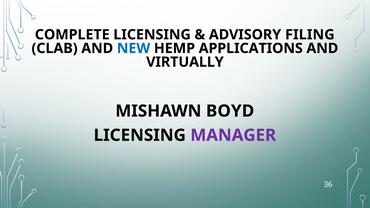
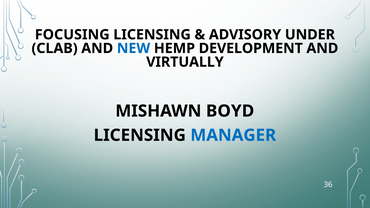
COMPLETE: COMPLETE -> FOCUSING
FILING: FILING -> UNDER
APPLICATIONS: APPLICATIONS -> DEVELOPMENT
MANAGER colour: purple -> blue
